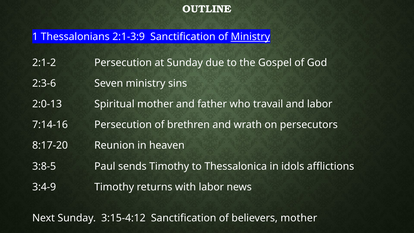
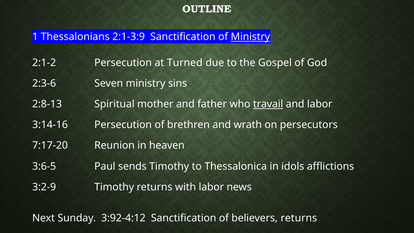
at Sunday: Sunday -> Turned
2:0-13: 2:0-13 -> 2:8-13
travail underline: none -> present
7:14-16: 7:14-16 -> 3:14-16
8:17-20: 8:17-20 -> 7:17-20
3:8-5: 3:8-5 -> 3:6-5
3:4-9: 3:4-9 -> 3:2-9
3:15-4:12: 3:15-4:12 -> 3:92-4:12
believers mother: mother -> returns
